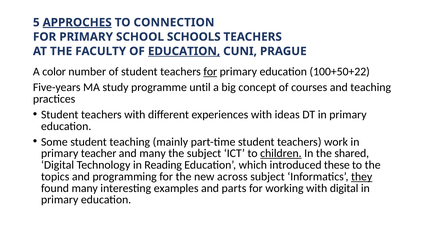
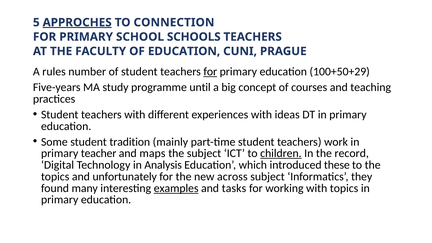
EDUCATION at (184, 51) underline: present -> none
color: color -> rules
100+50+22: 100+50+22 -> 100+50+29
student teaching: teaching -> tradition
and many: many -> maps
shared: shared -> record
Reading: Reading -> Analysis
programming: programming -> unfortunately
they underline: present -> none
examples underline: none -> present
parts: parts -> tasks
with digital: digital -> topics
